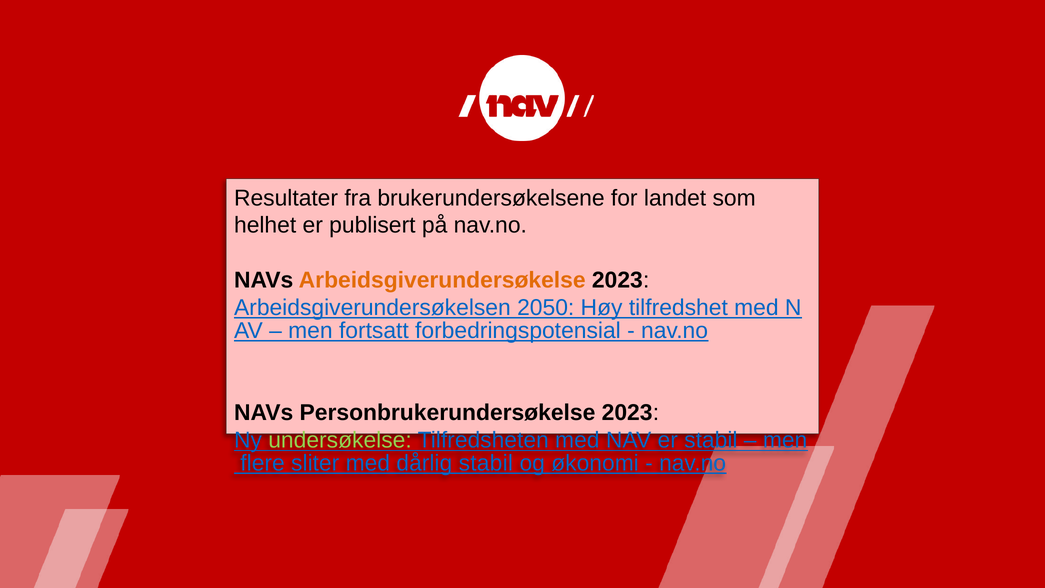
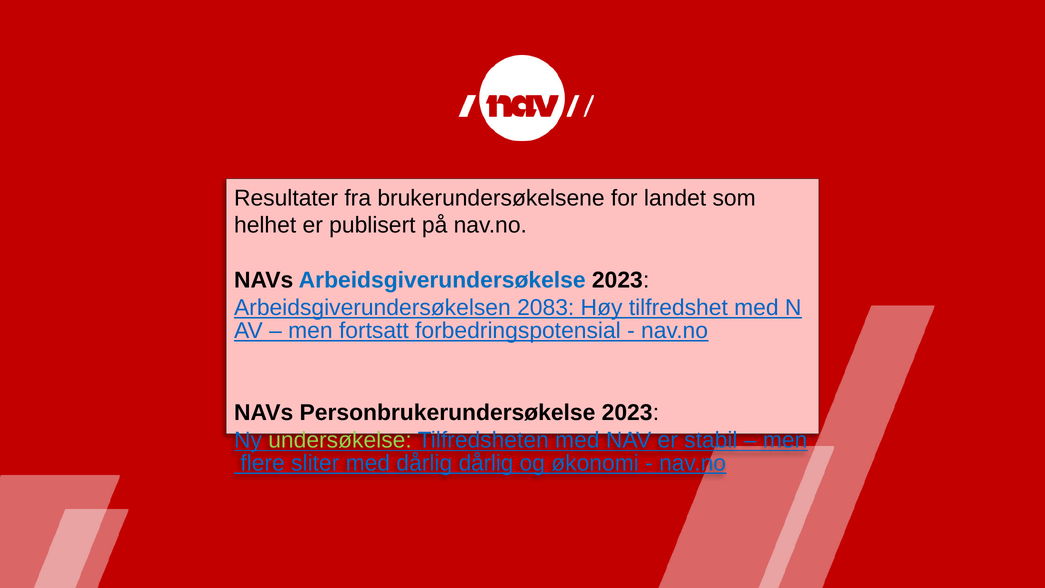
Arbeidsgiverundersøkelse colour: orange -> blue
2050: 2050 -> 2083
dårlig stabil: stabil -> dårlig
